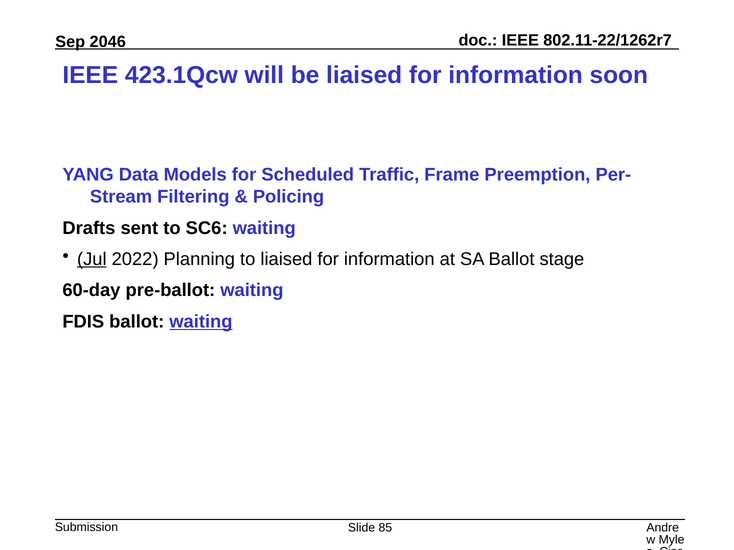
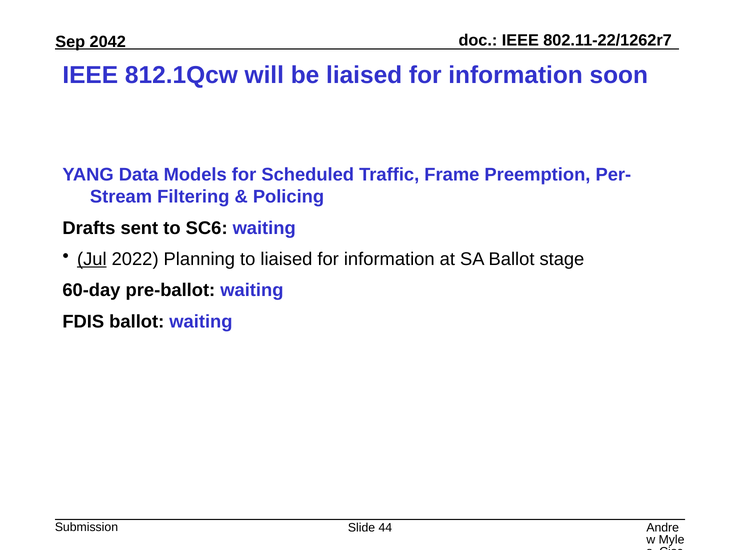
2046: 2046 -> 2042
423.1Qcw: 423.1Qcw -> 812.1Qcw
waiting at (201, 322) underline: present -> none
85: 85 -> 44
